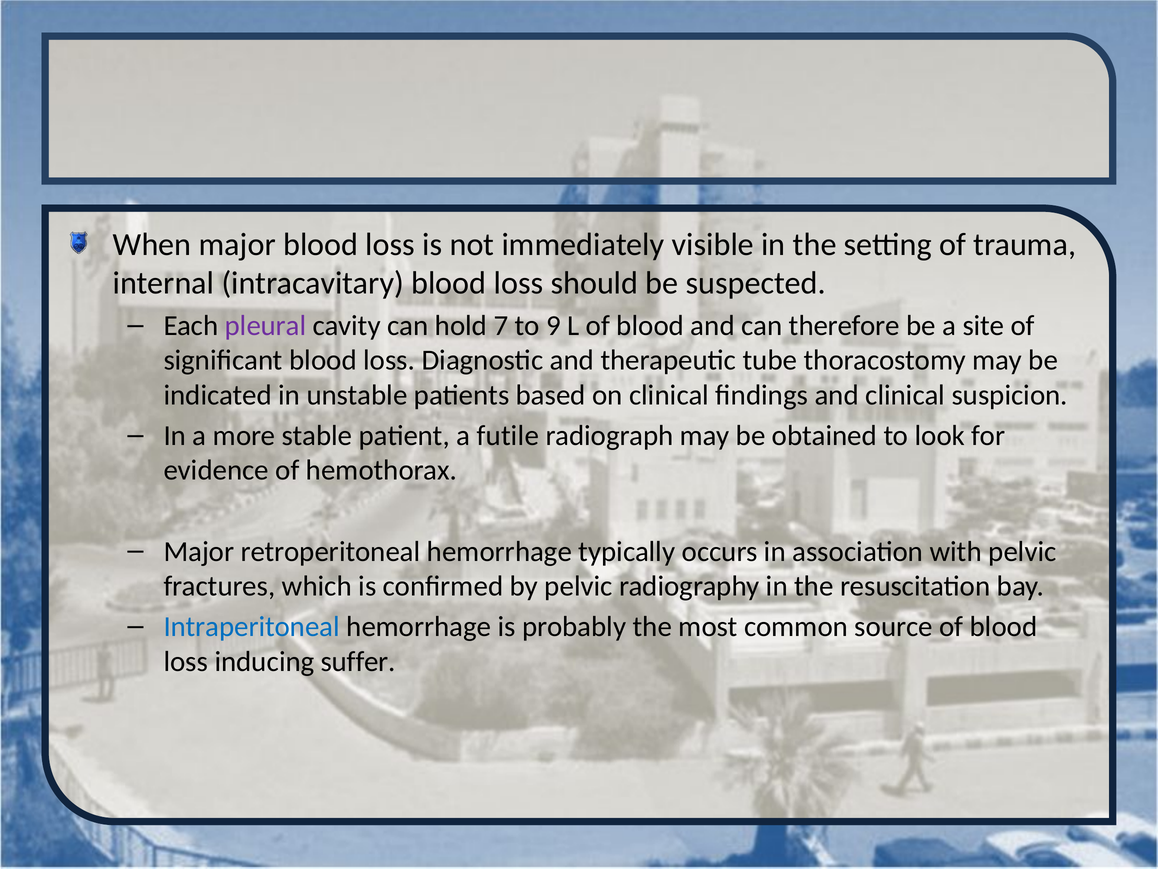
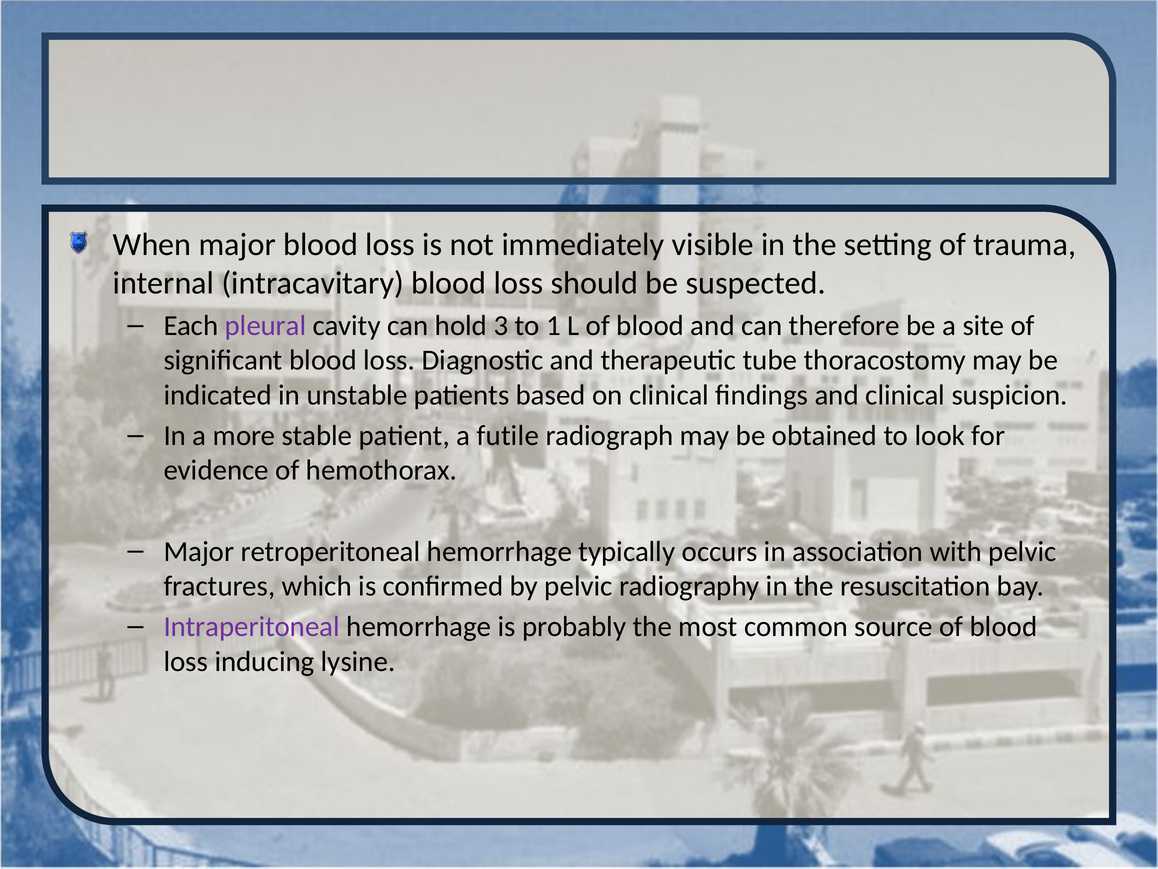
7: 7 -> 3
9: 9 -> 1
Intraperitoneal colour: blue -> purple
suffer: suffer -> lysine
